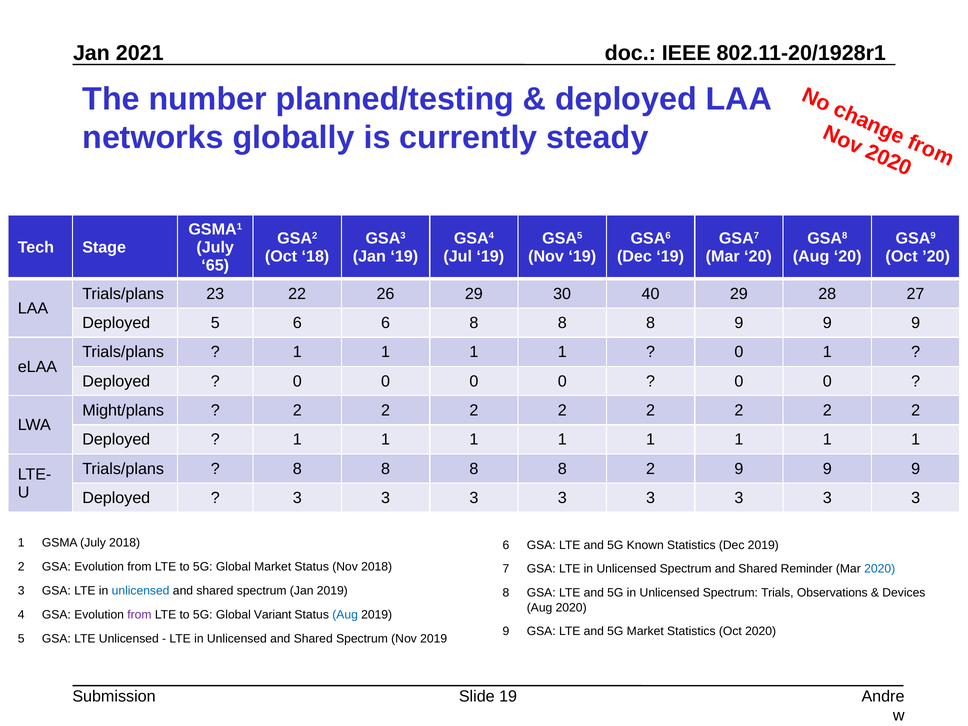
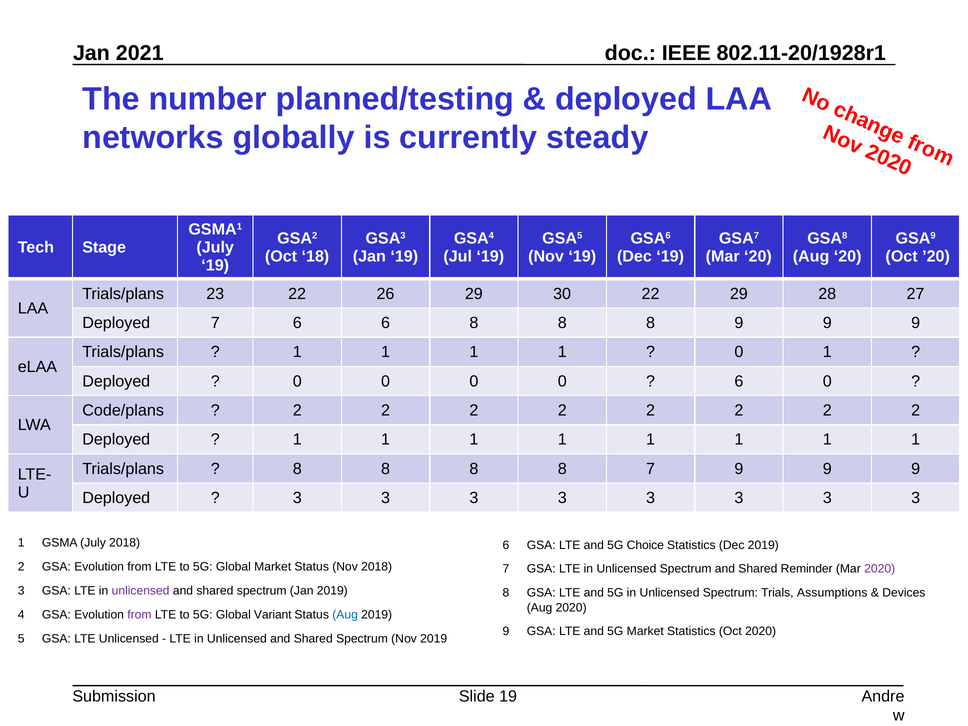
65 at (215, 265): 65 -> 19
30 40: 40 -> 22
Deployed 5: 5 -> 7
0 at (739, 381): 0 -> 6
Might/plans: Might/plans -> Code/plans
8 2: 2 -> 7
Known: Known -> Choice
2020 at (880, 569) colour: blue -> purple
unlicensed at (141, 591) colour: blue -> purple
Observations: Observations -> Assumptions
